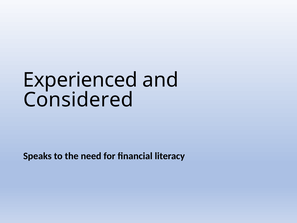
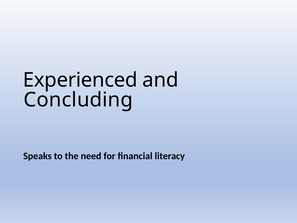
Considered: Considered -> Concluding
